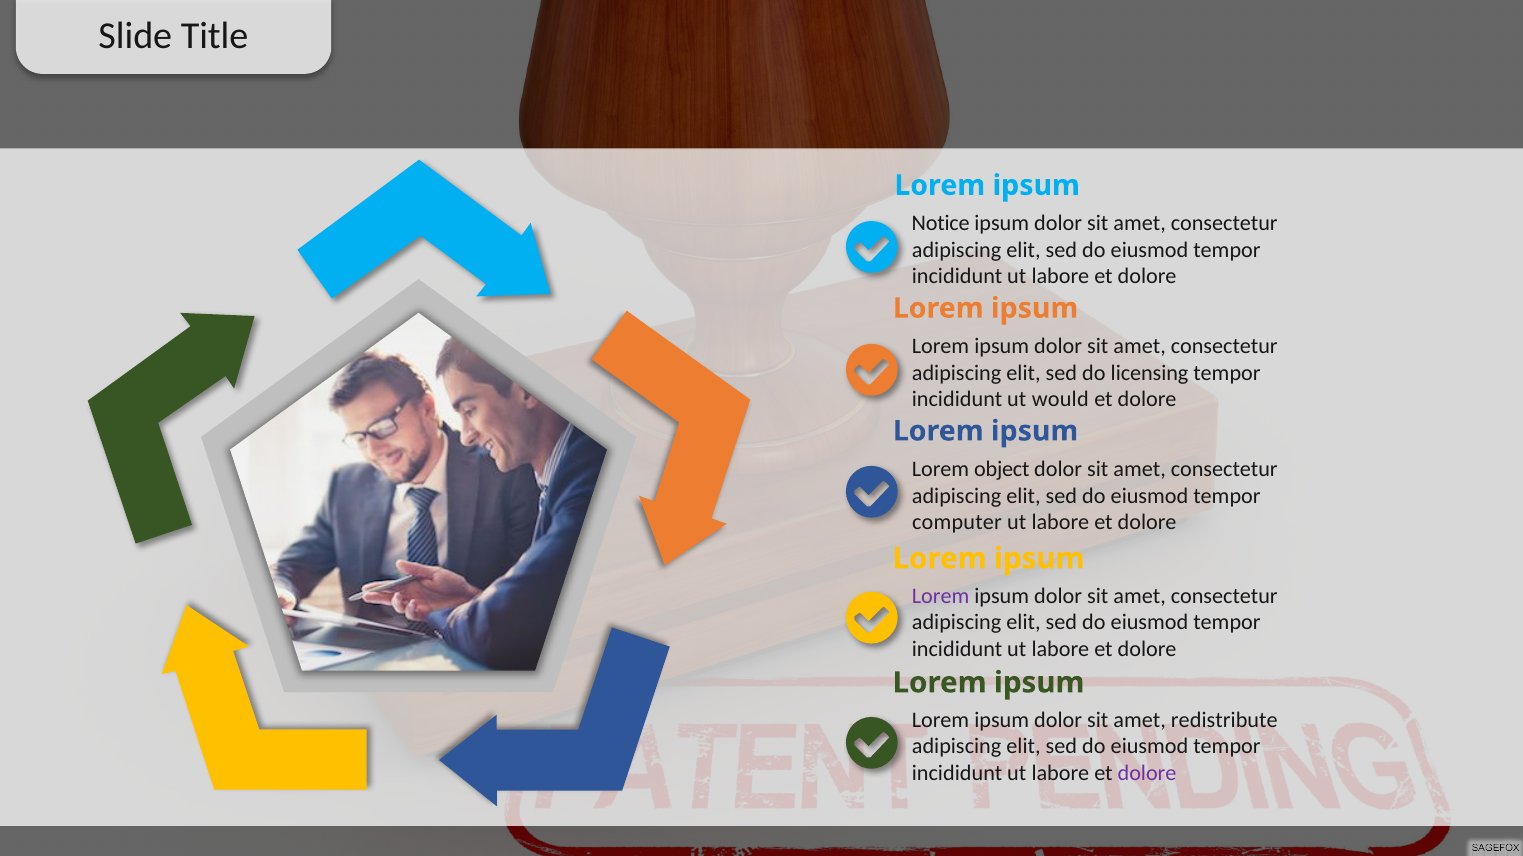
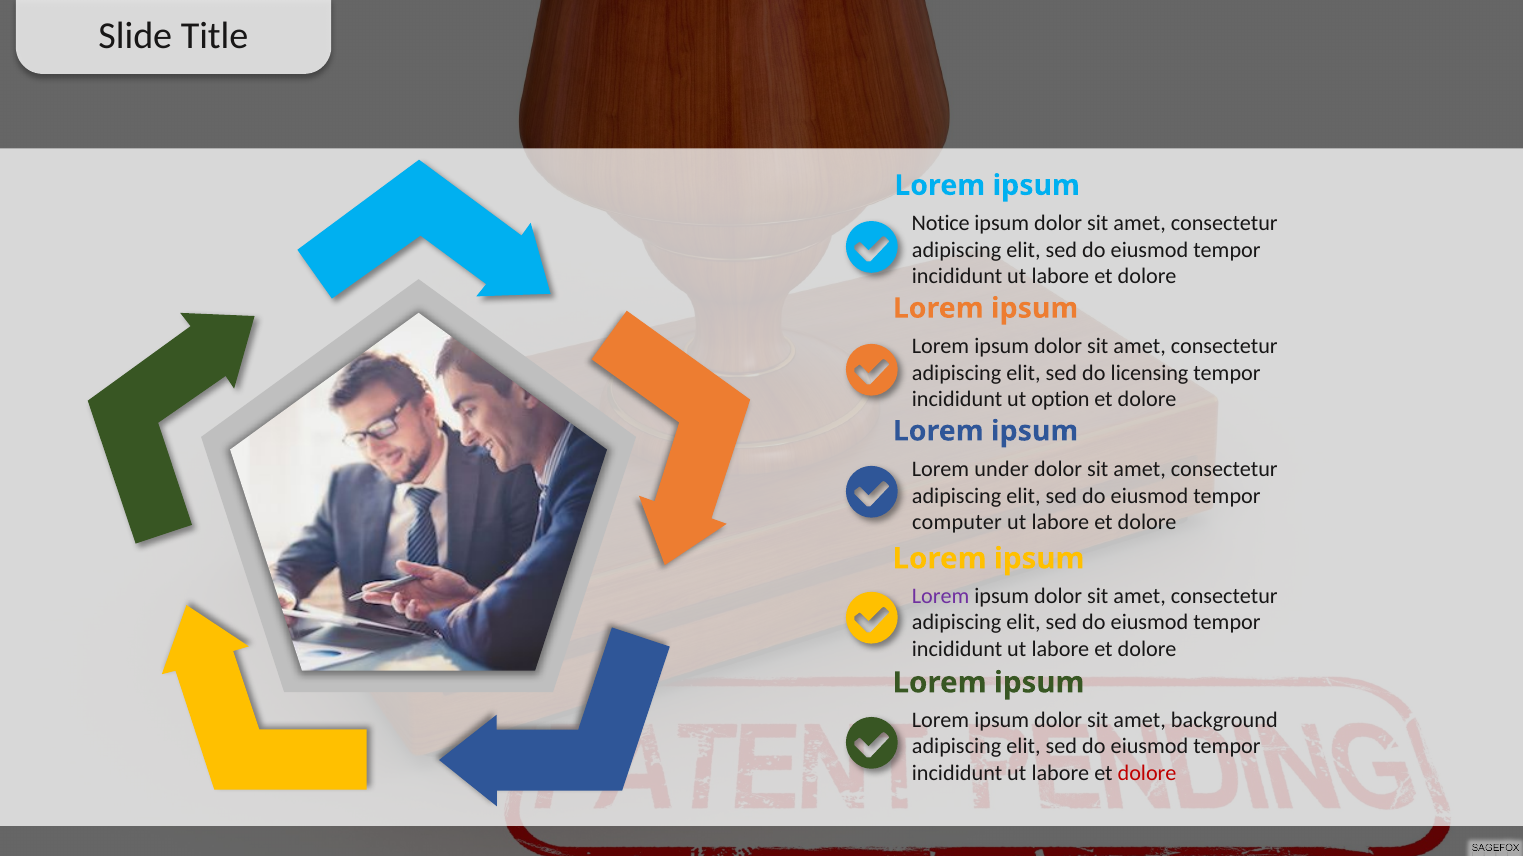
would: would -> option
object: object -> under
redistribute: redistribute -> background
dolore at (1147, 774) colour: purple -> red
